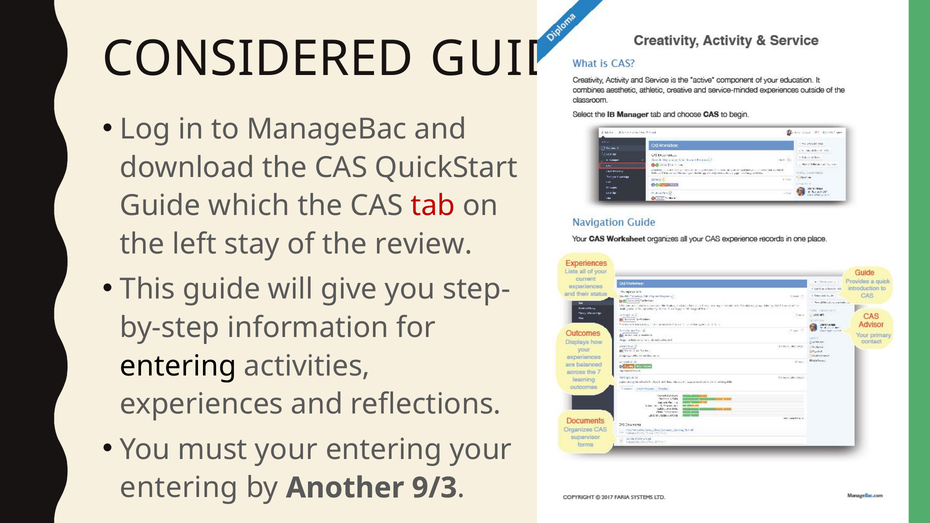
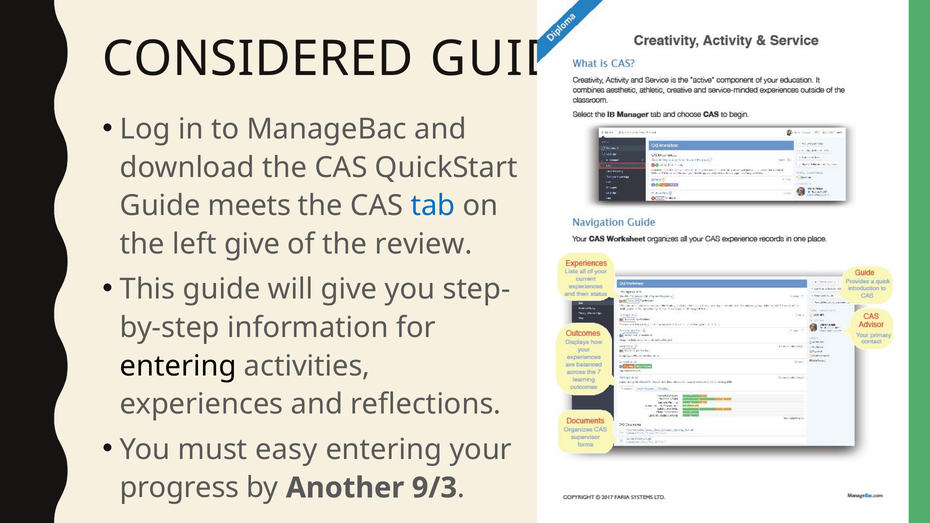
which: which -> meets
tab colour: red -> blue
left stay: stay -> give
must your: your -> easy
entering at (179, 488): entering -> progress
